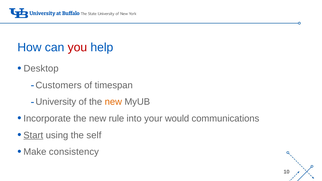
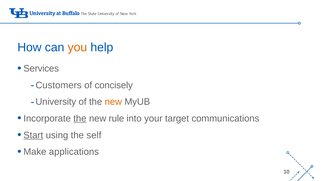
you colour: red -> orange
Desktop: Desktop -> Services
timespan: timespan -> concisely
the at (80, 119) underline: none -> present
would: would -> target
consistency: consistency -> applications
